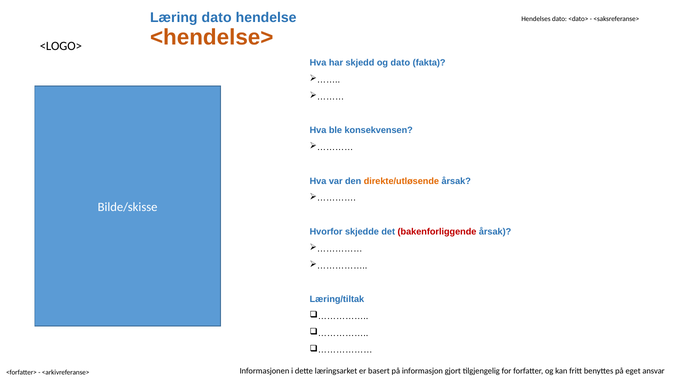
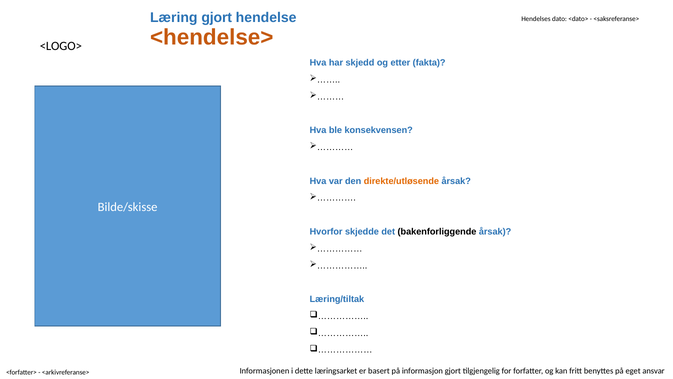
Læring dato: dato -> gjort
og dato: dato -> etter
bakenforliggende colour: red -> black
